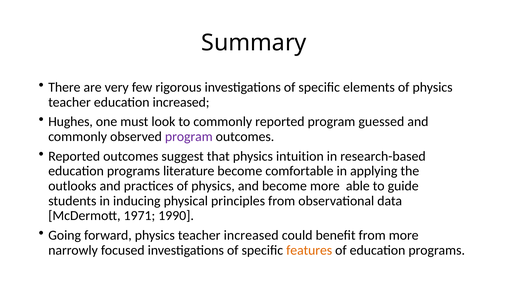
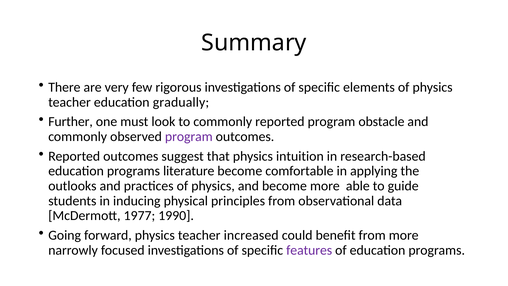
education increased: increased -> gradually
Hughes: Hughes -> Further
guessed: guessed -> obstacle
1971: 1971 -> 1977
features colour: orange -> purple
